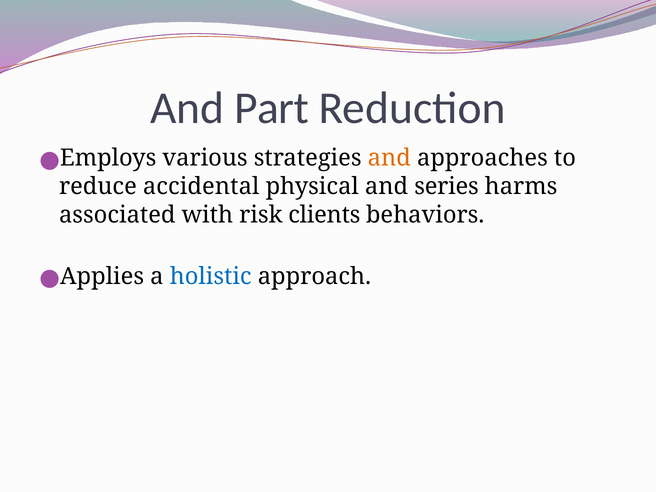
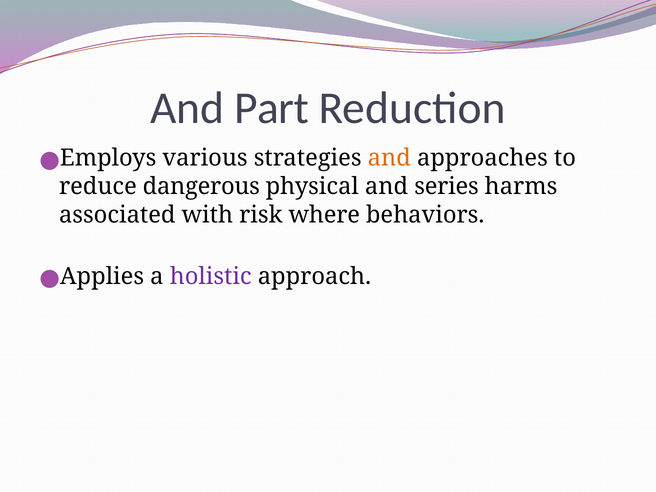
accidental: accidental -> dangerous
clients: clients -> where
holistic colour: blue -> purple
